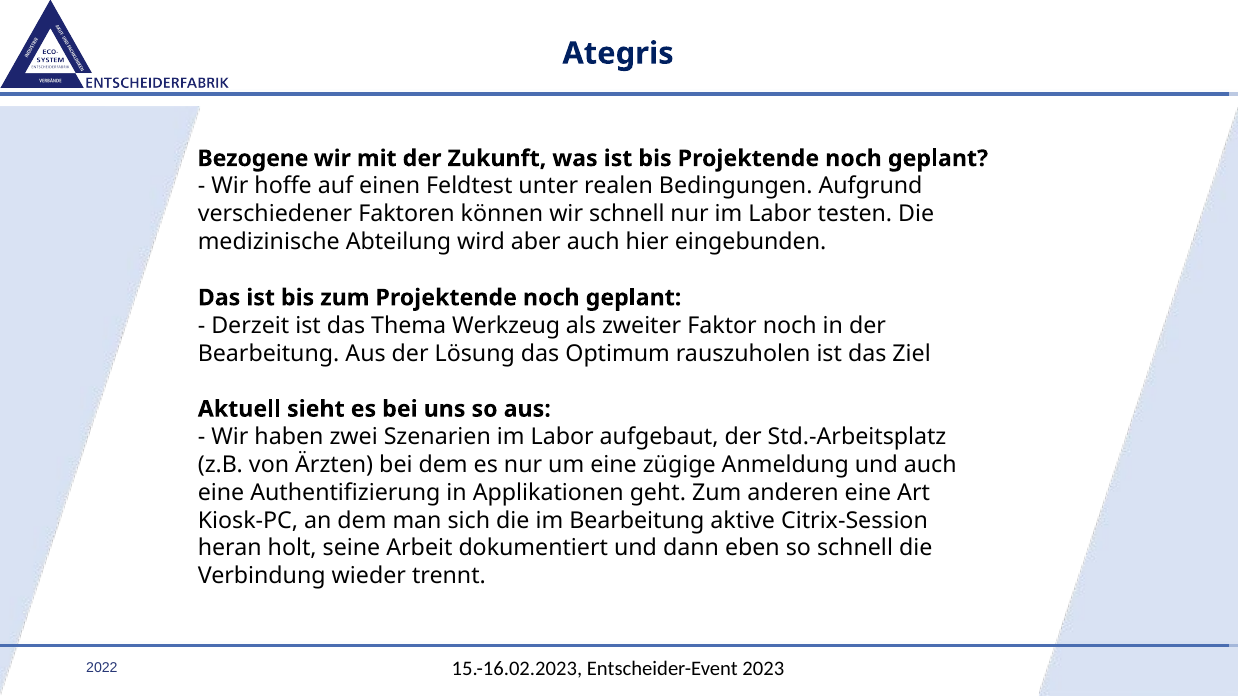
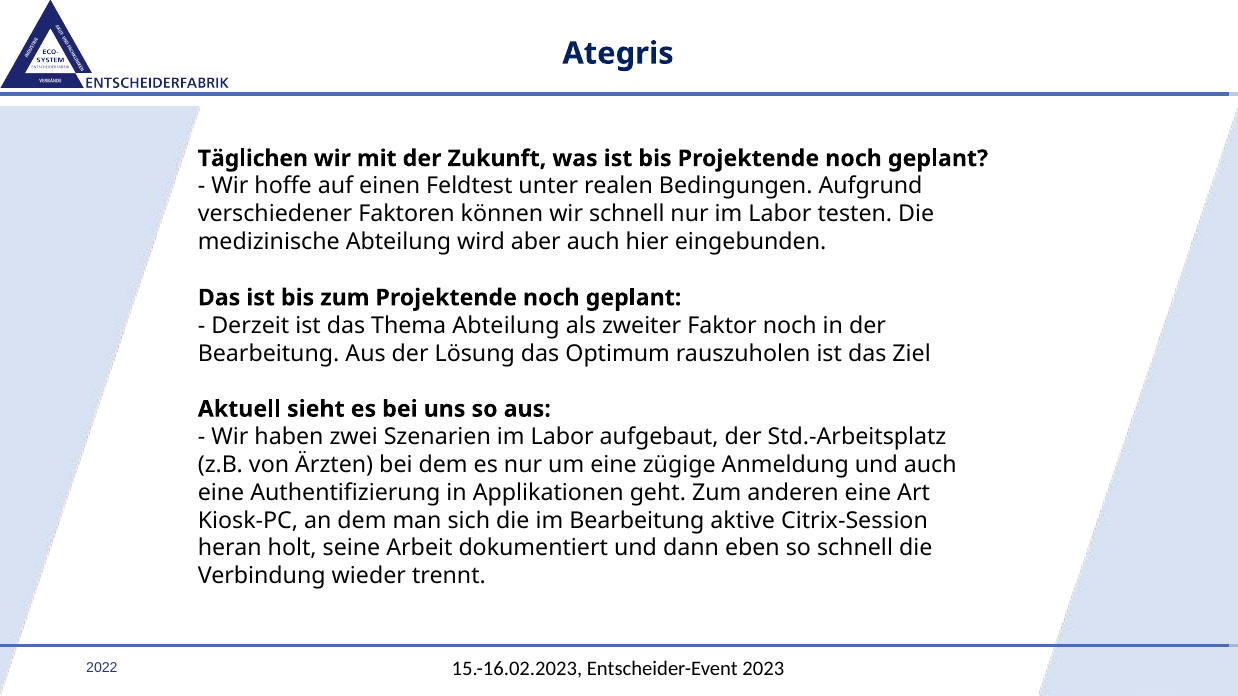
Bezogene: Bezogene -> Täglichen
Thema Werkzeug: Werkzeug -> Abteilung
